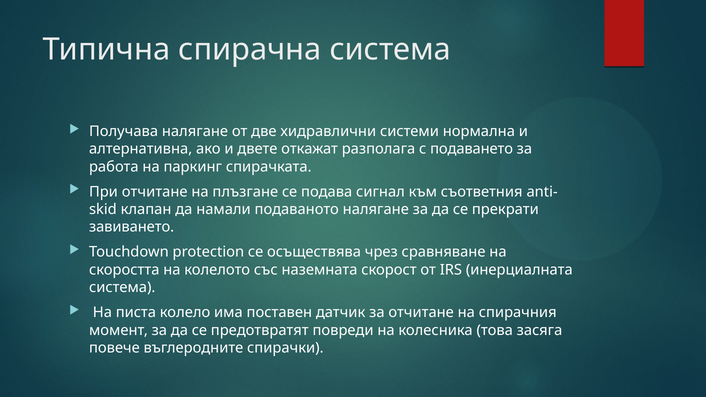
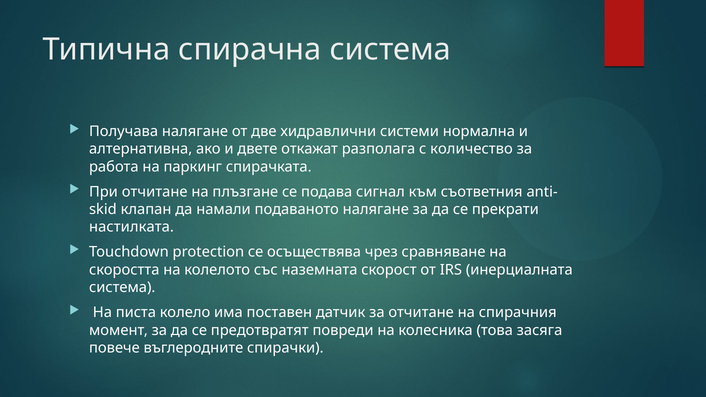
подаването: подаването -> количество
завиването: завиването -> настилката
